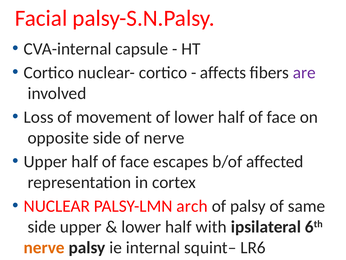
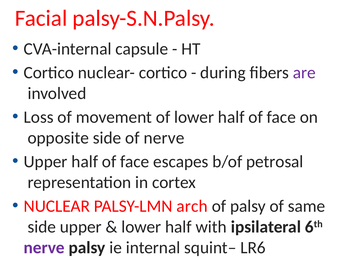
affects: affects -> during
affected: affected -> petrosal
nerve at (44, 247) colour: orange -> purple
